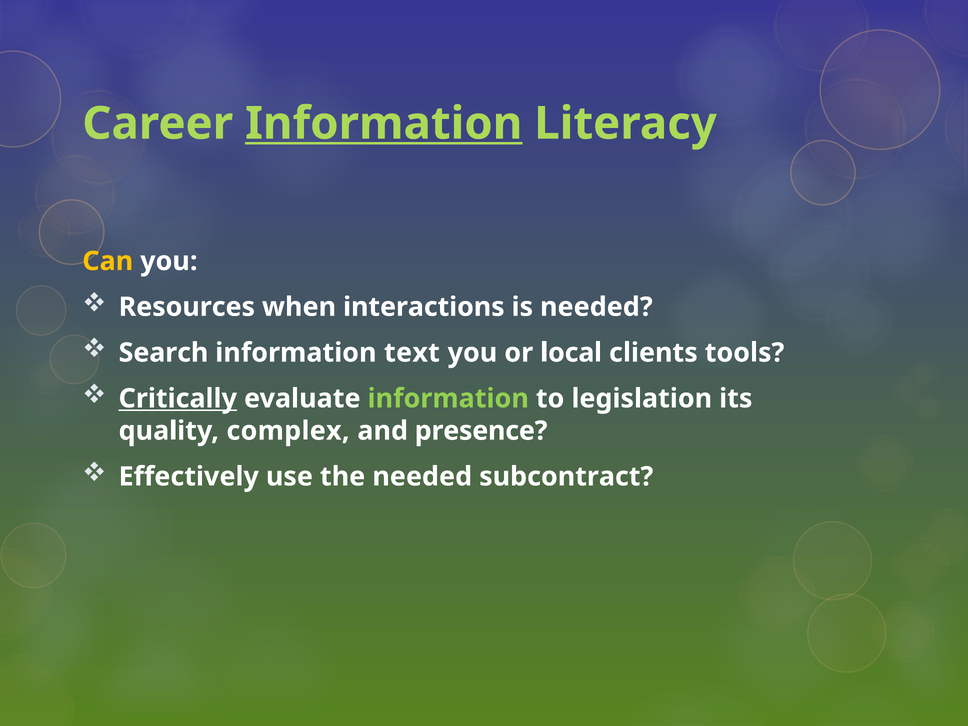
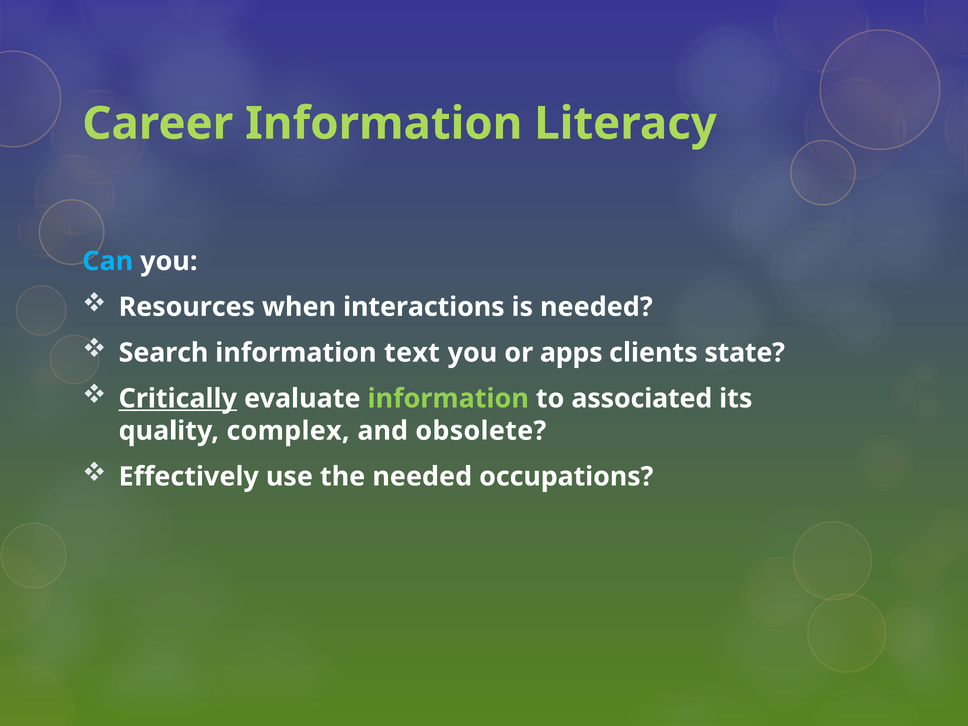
Information at (384, 124) underline: present -> none
Can colour: yellow -> light blue
local: local -> apps
tools: tools -> state
legislation: legislation -> associated
presence: presence -> obsolete
subcontract: subcontract -> occupations
